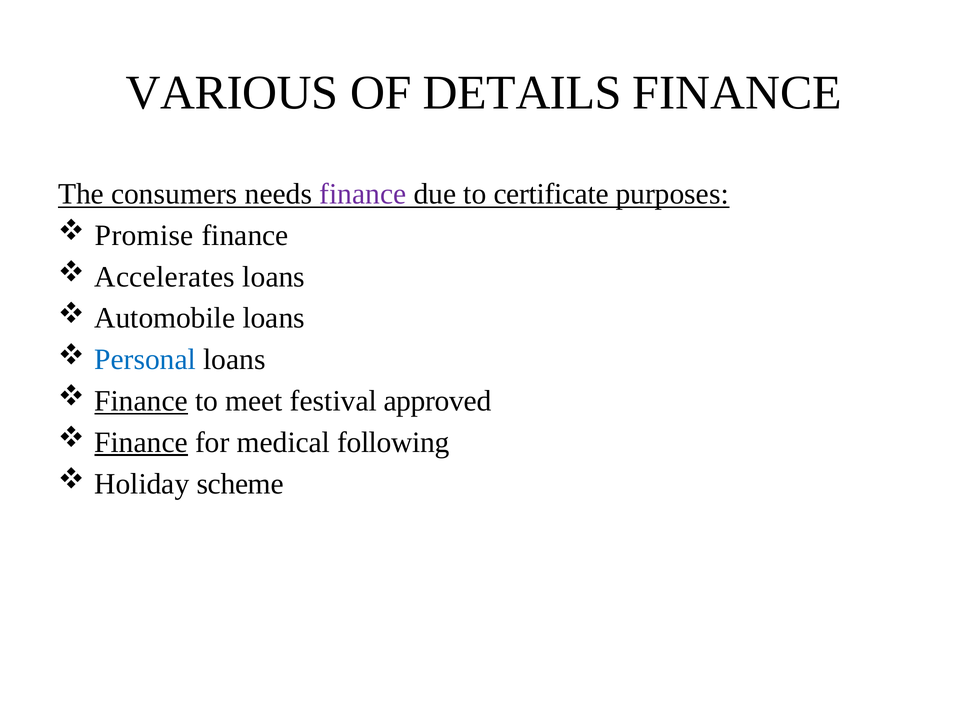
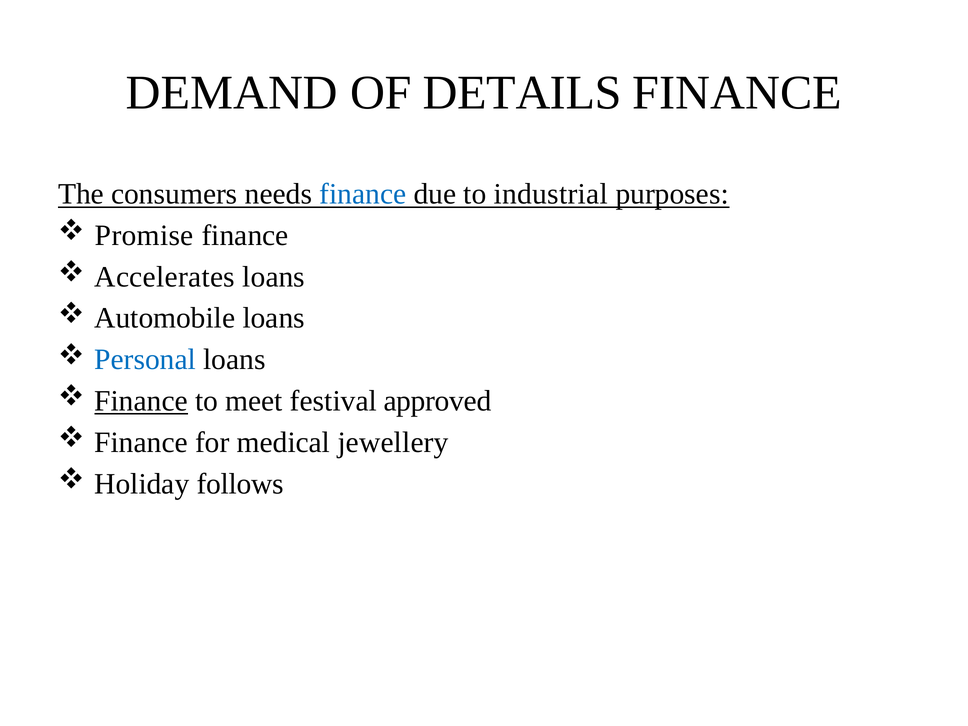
VARIOUS: VARIOUS -> DEMAND
finance at (363, 194) colour: purple -> blue
certificate: certificate -> industrial
Finance at (141, 442) underline: present -> none
following: following -> jewellery
scheme: scheme -> follows
